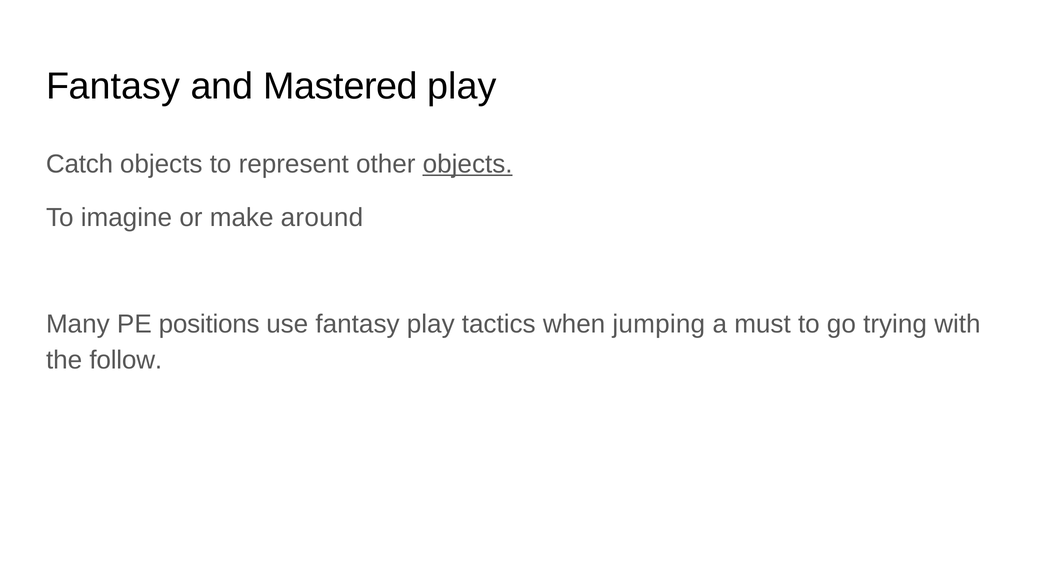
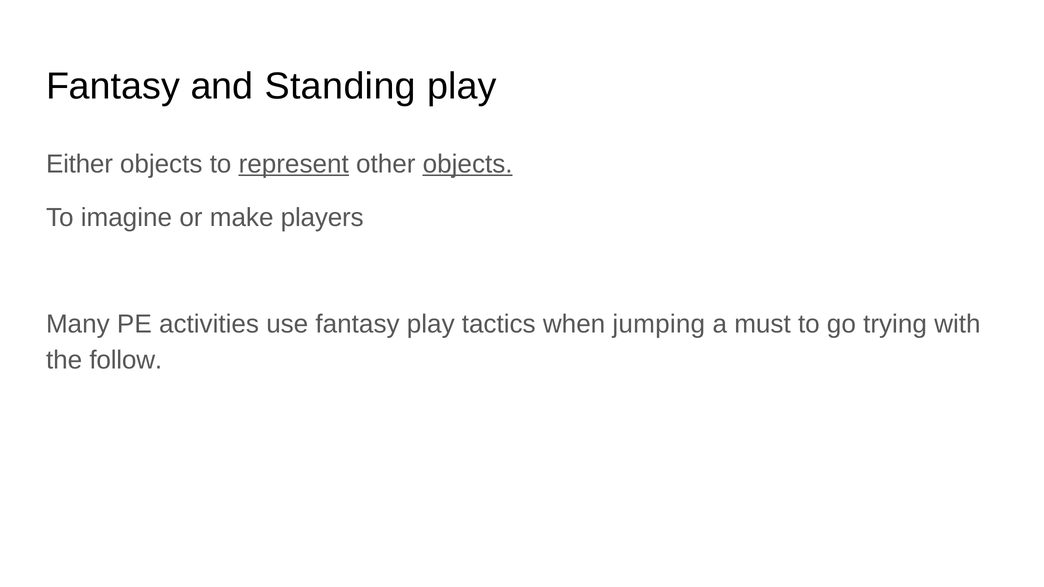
Mastered: Mastered -> Standing
Catch: Catch -> Either
represent underline: none -> present
around: around -> players
positions: positions -> activities
